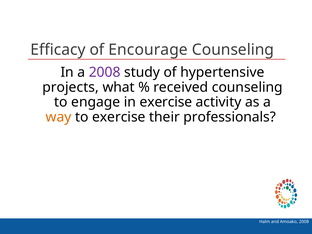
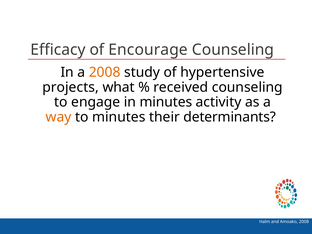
2008 at (105, 72) colour: purple -> orange
in exercise: exercise -> minutes
to exercise: exercise -> minutes
professionals: professionals -> determinants
